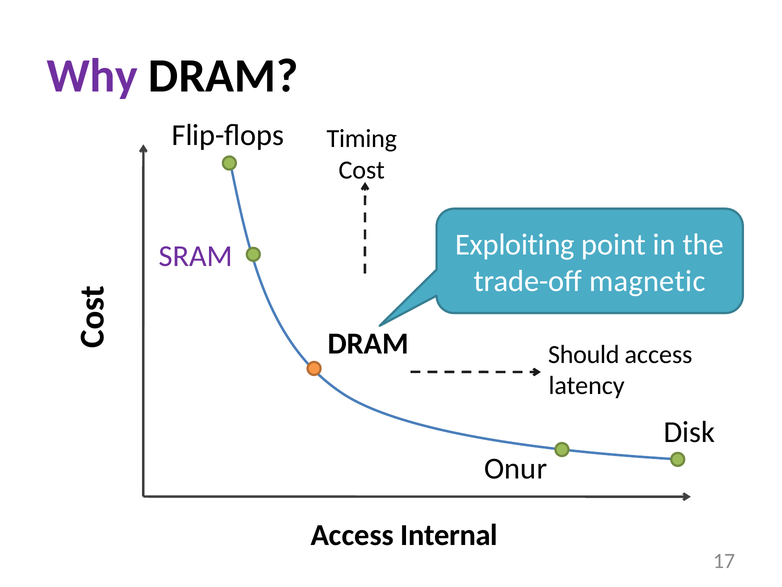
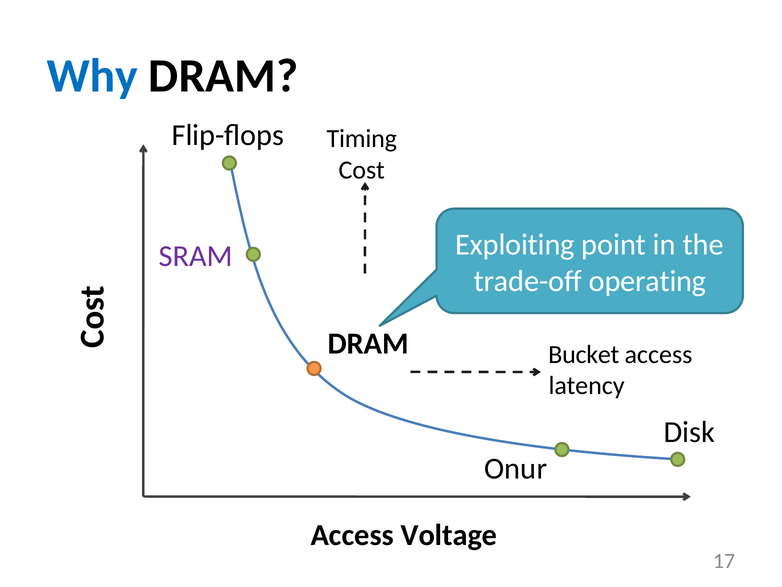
Why colour: purple -> blue
magnetic: magnetic -> operating
Should: Should -> Bucket
Internal: Internal -> Voltage
